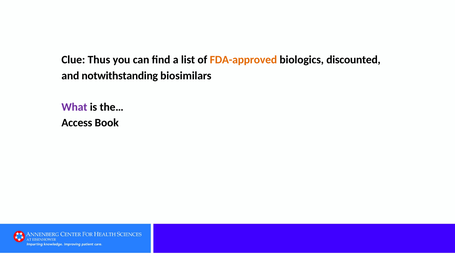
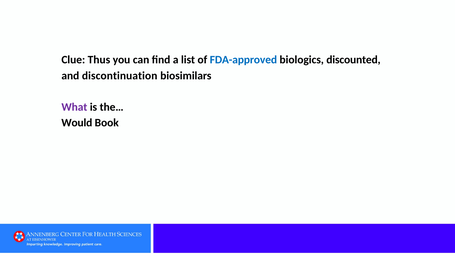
FDA-approved colour: orange -> blue
notwithstanding: notwithstanding -> discontinuation
Access: Access -> Would
